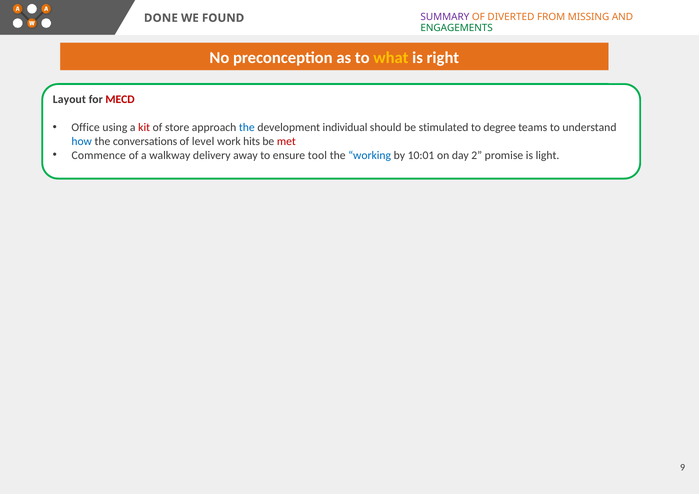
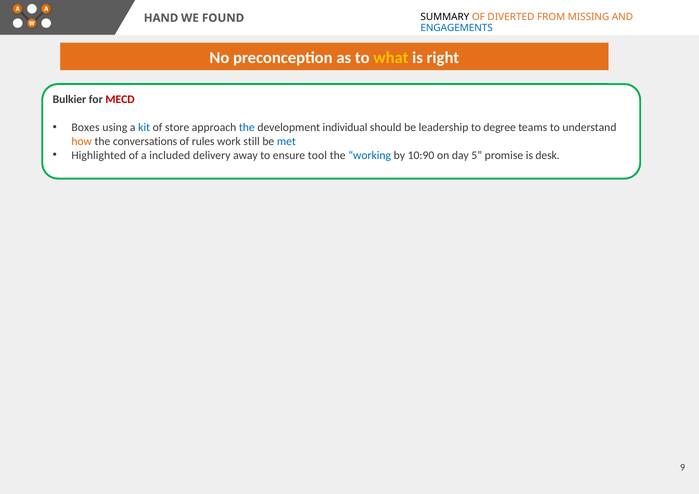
DONE: DONE -> HAND
SUMMARY colour: purple -> black
ENGAGEMENTS colour: green -> blue
Layout: Layout -> Bulkier
Office: Office -> Boxes
kit colour: red -> blue
stimulated: stimulated -> leadership
how colour: blue -> orange
level: level -> rules
hits: hits -> still
met colour: red -> blue
Commence: Commence -> Highlighted
walkway: walkway -> included
10:01: 10:01 -> 10:90
2: 2 -> 5
light: light -> desk
